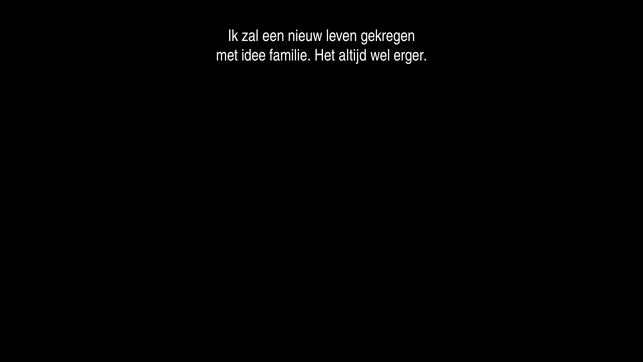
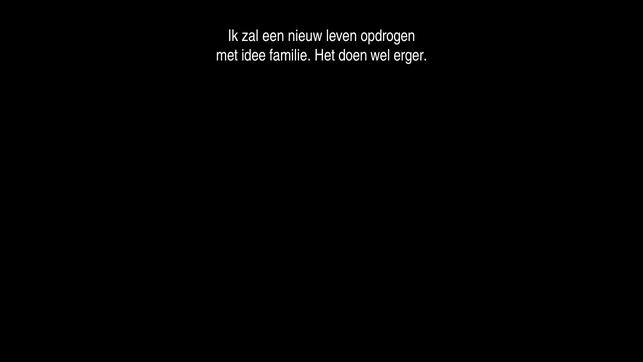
gekregen: gekregen -> opdrogen
altijd: altijd -> doen
